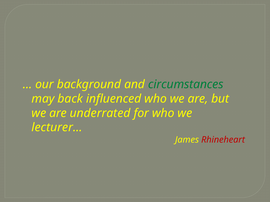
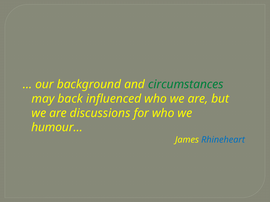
underrated: underrated -> discussions
lecturer…: lecturer… -> humour…
Rhineheart colour: red -> blue
